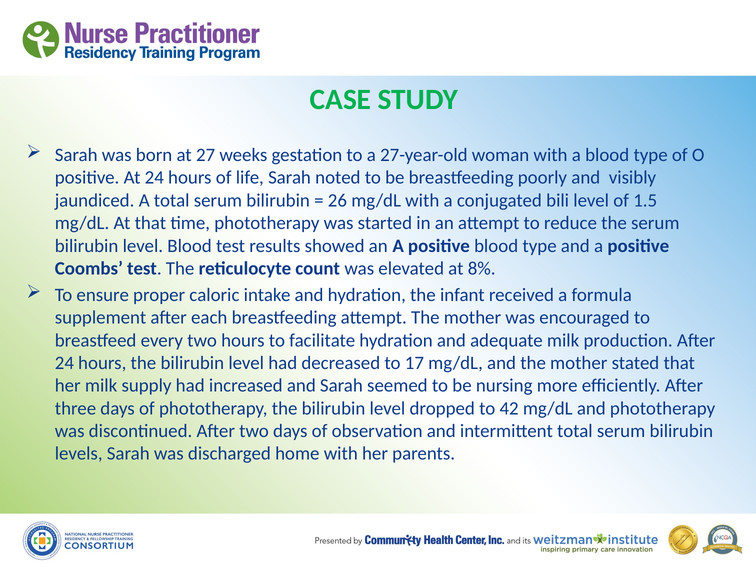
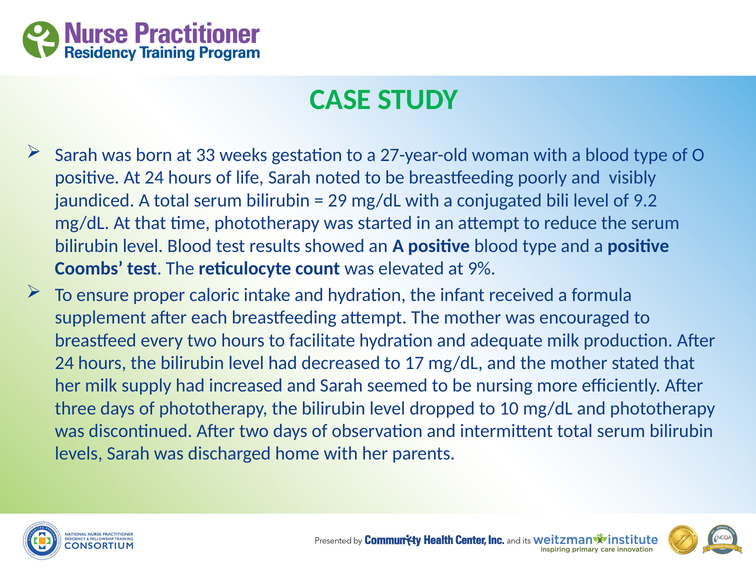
27: 27 -> 33
26: 26 -> 29
1.5: 1.5 -> 9.2
8%: 8% -> 9%
42: 42 -> 10
